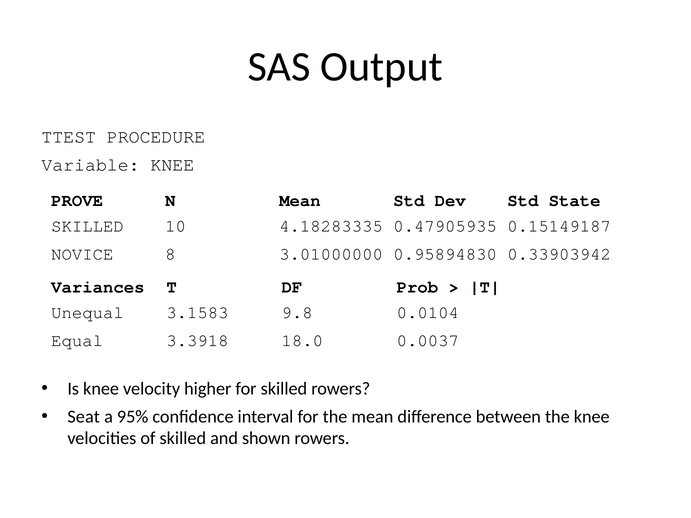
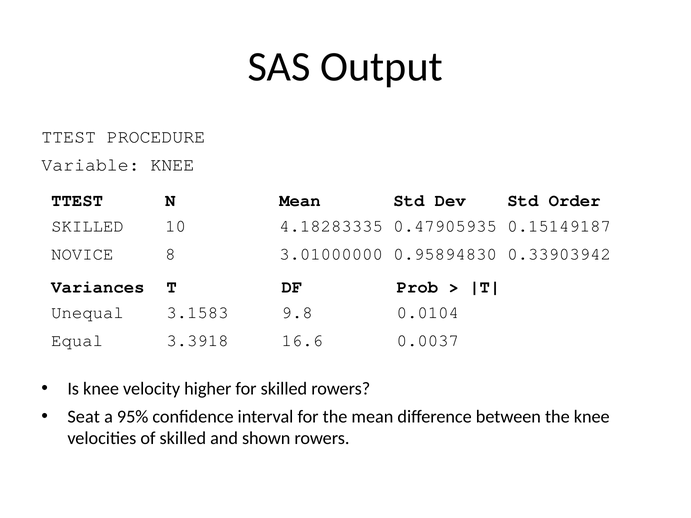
PROVE at (77, 201): PROVE -> TTEST
State: State -> Order
18.0: 18.0 -> 16.6
